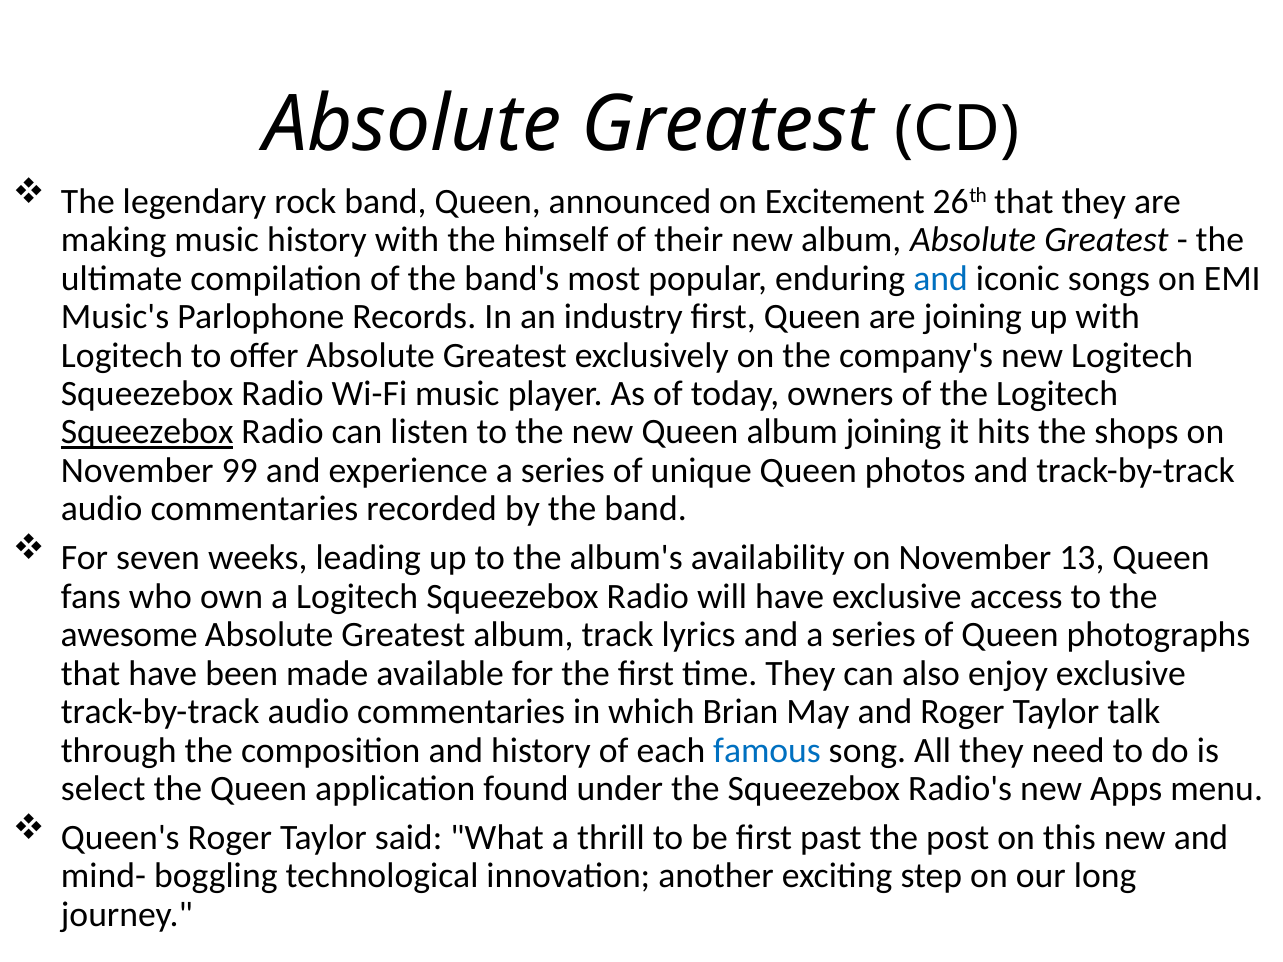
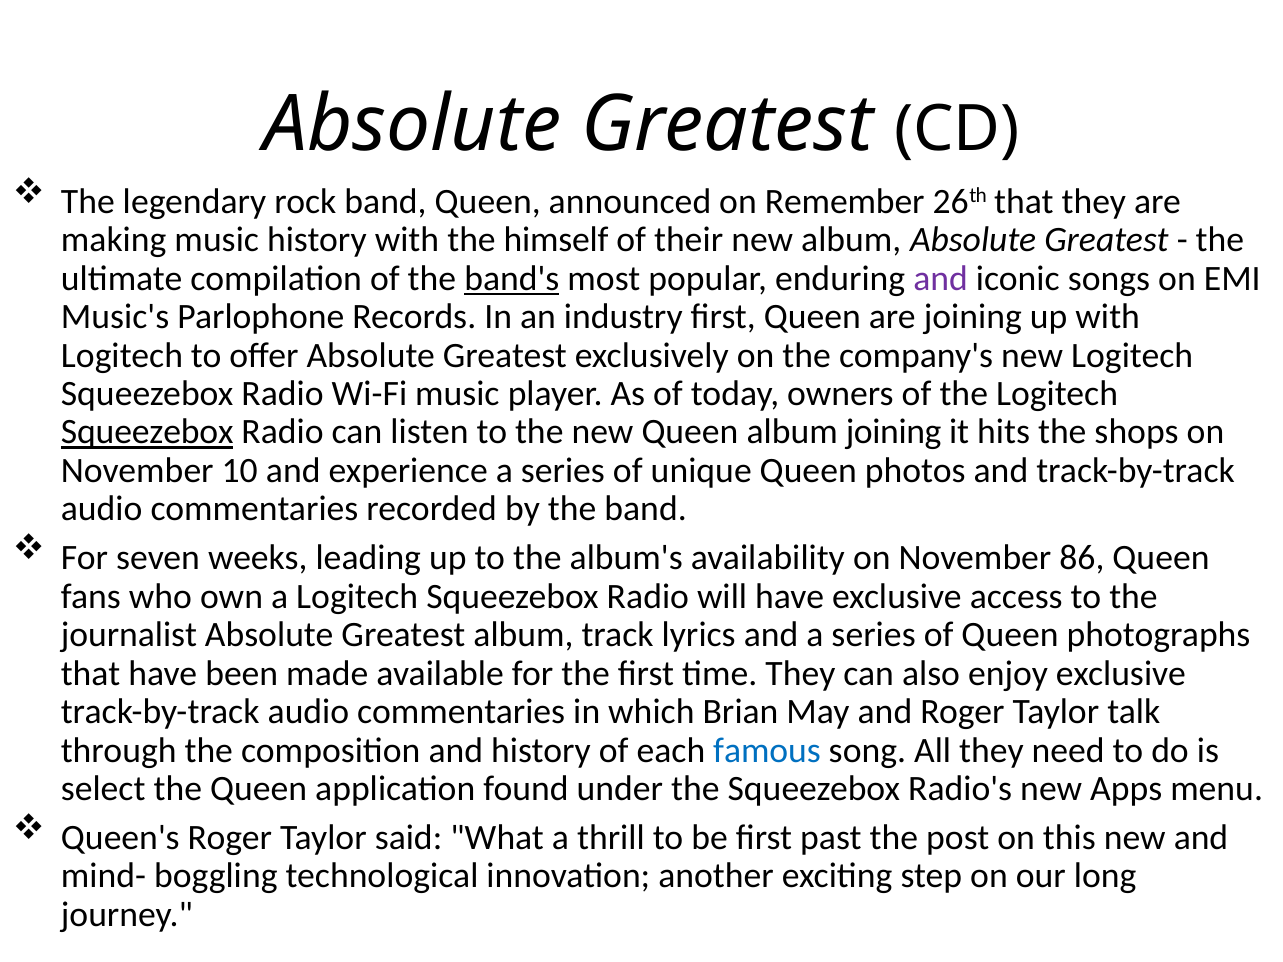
Excitement: Excitement -> Remember
band's underline: none -> present
and at (941, 278) colour: blue -> purple
99: 99 -> 10
13: 13 -> 86
awesome: awesome -> journalist
